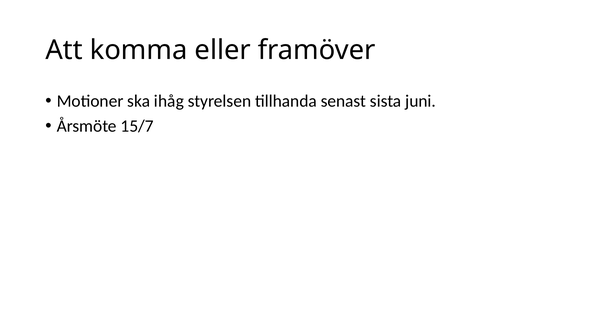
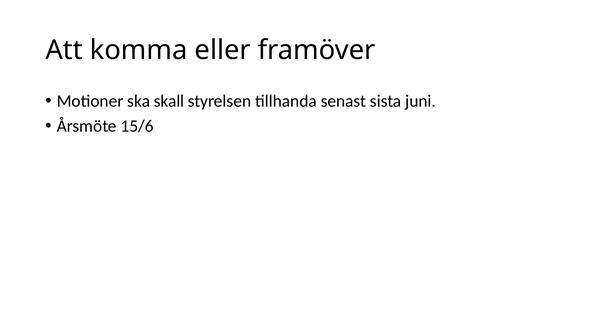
ihåg: ihåg -> skall
15/7: 15/7 -> 15/6
